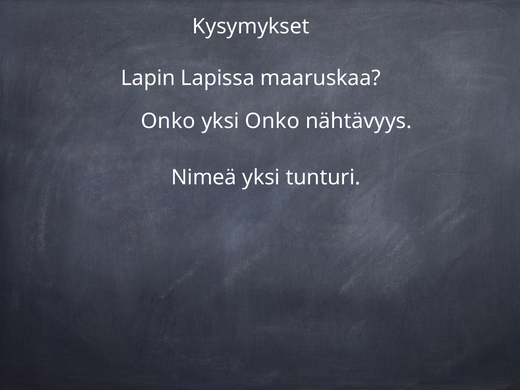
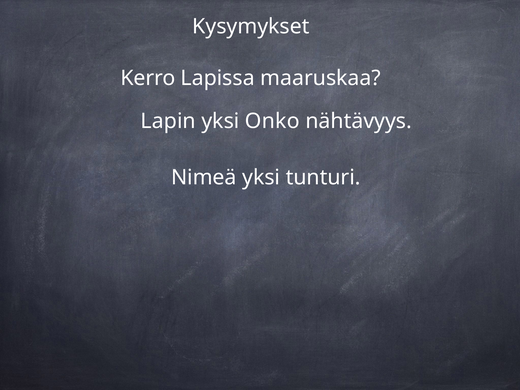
Lapin: Lapin -> Kerro
Onko at (168, 121): Onko -> Lapin
